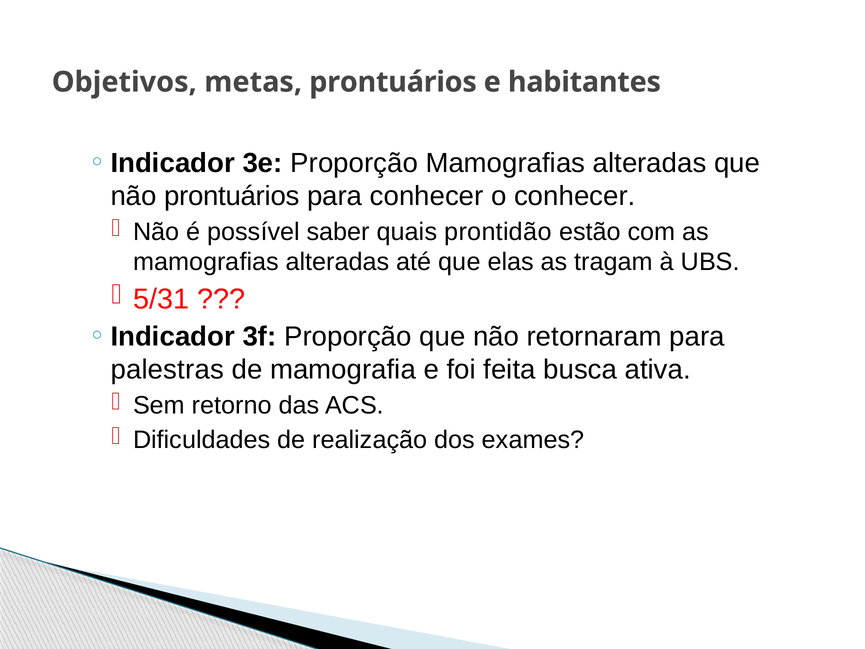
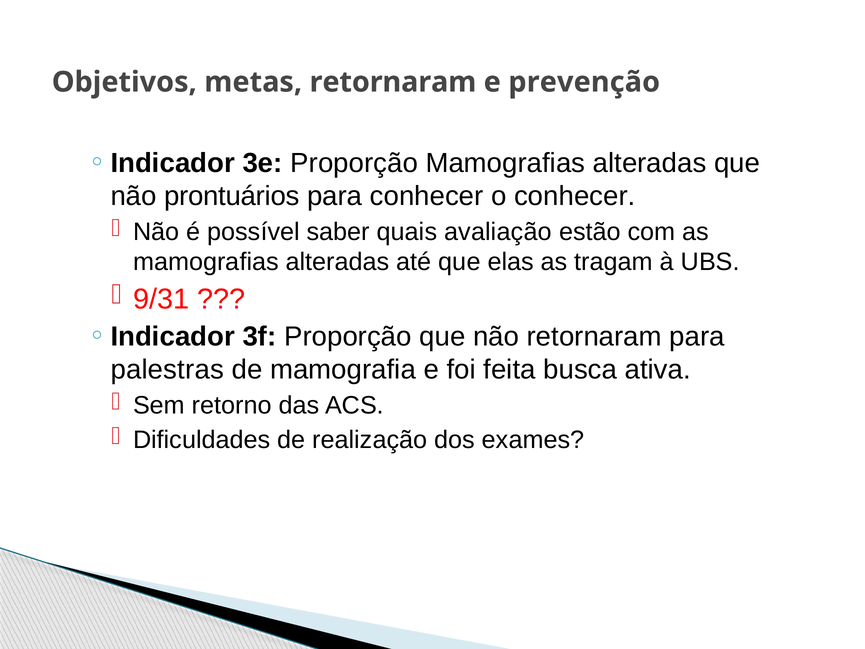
metas prontuários: prontuários -> retornaram
habitantes: habitantes -> prevenção
prontidão: prontidão -> avaliação
5/31: 5/31 -> 9/31
